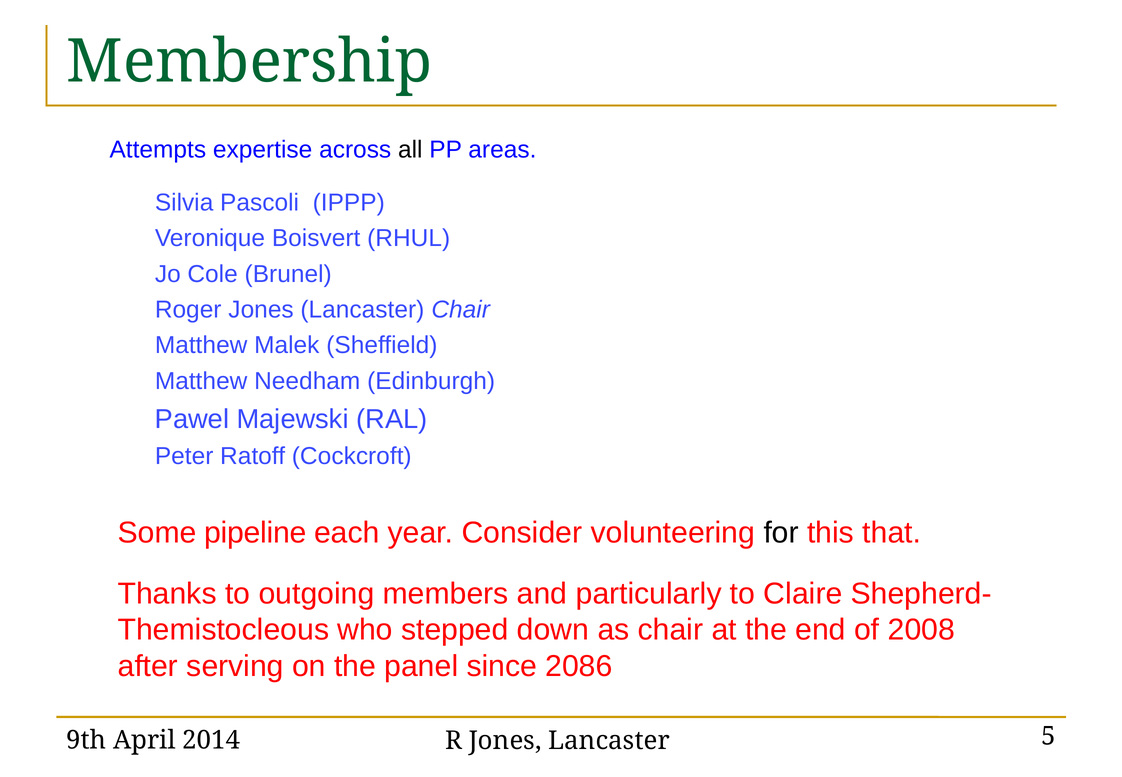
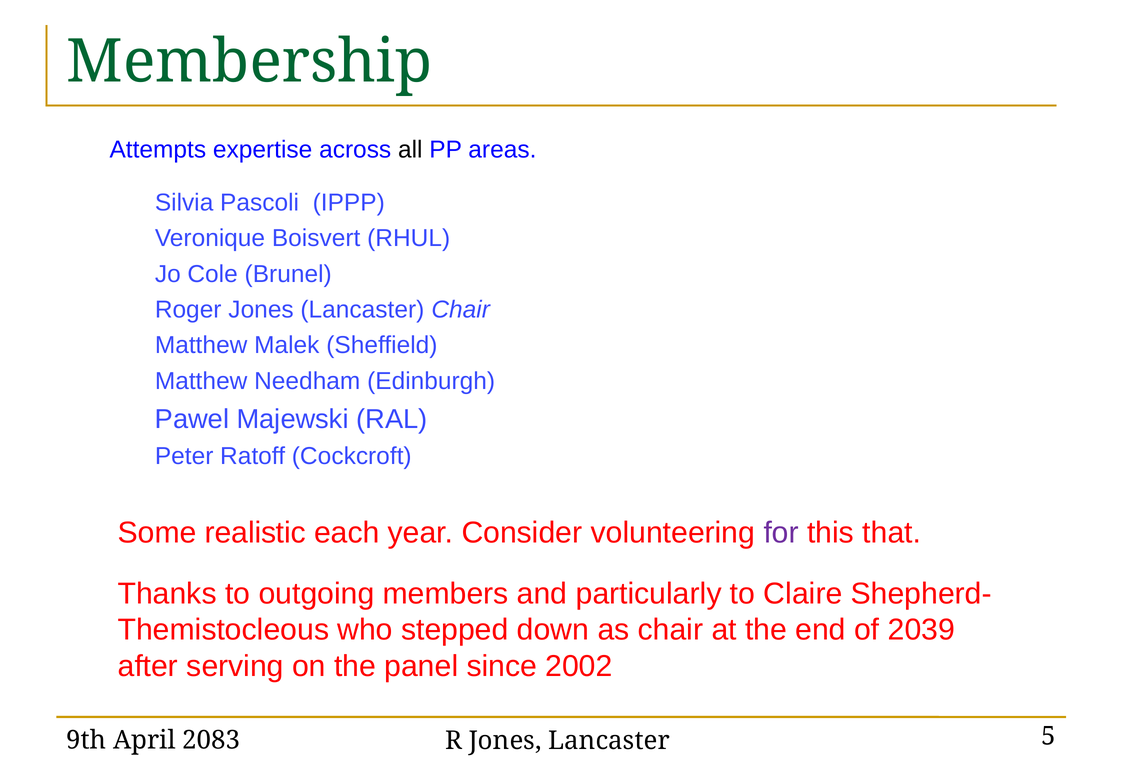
pipeline: pipeline -> realistic
for colour: black -> purple
2008: 2008 -> 2039
2086: 2086 -> 2002
2014: 2014 -> 2083
